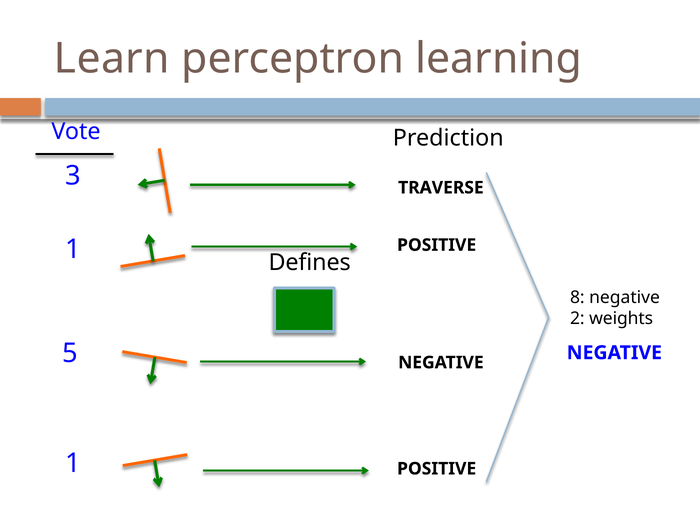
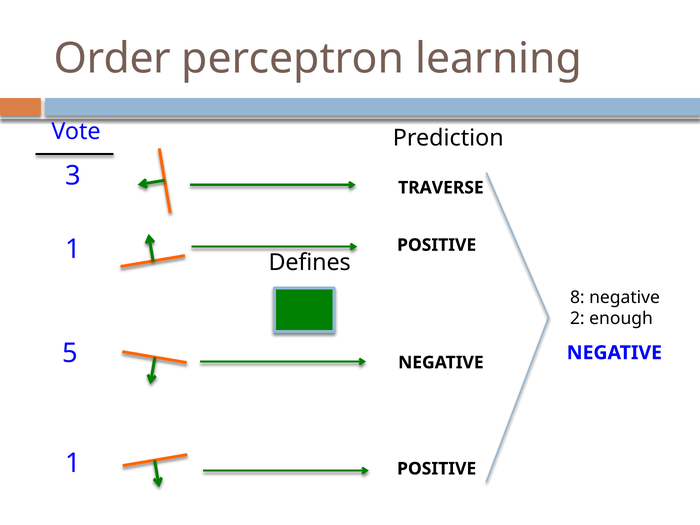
Learn: Learn -> Order
weights: weights -> enough
